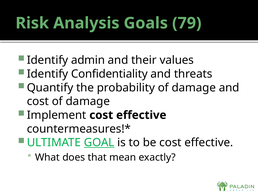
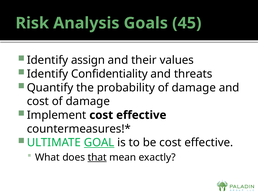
79: 79 -> 45
admin: admin -> assign
that underline: none -> present
